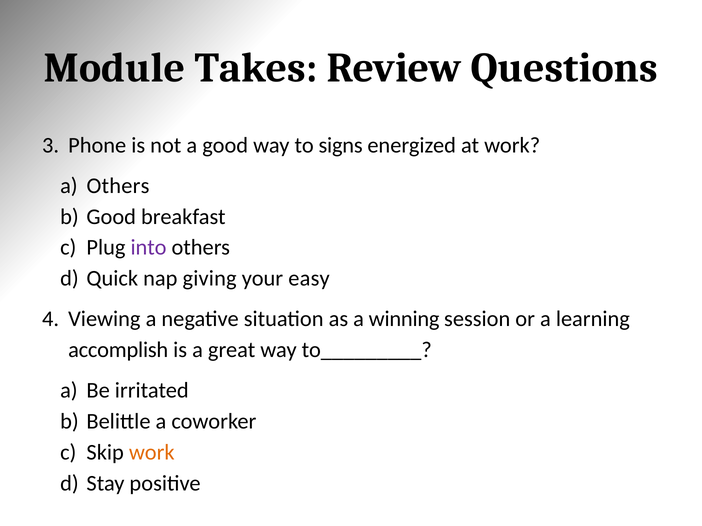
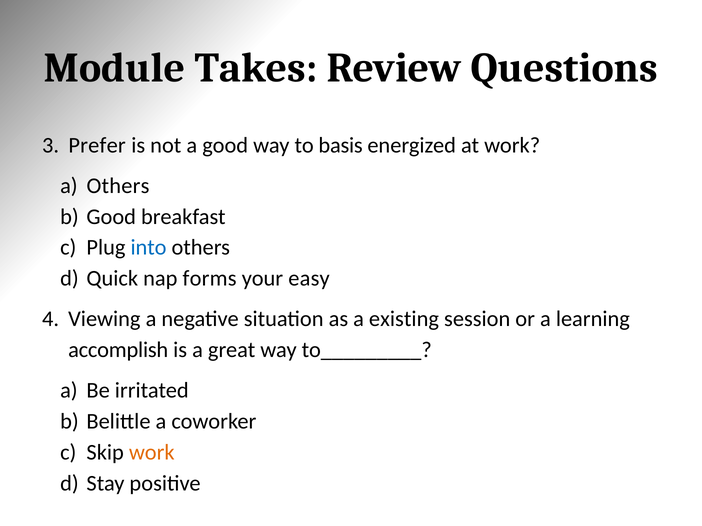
Phone: Phone -> Prefer
signs: signs -> basis
into colour: purple -> blue
giving: giving -> forms
winning: winning -> existing
